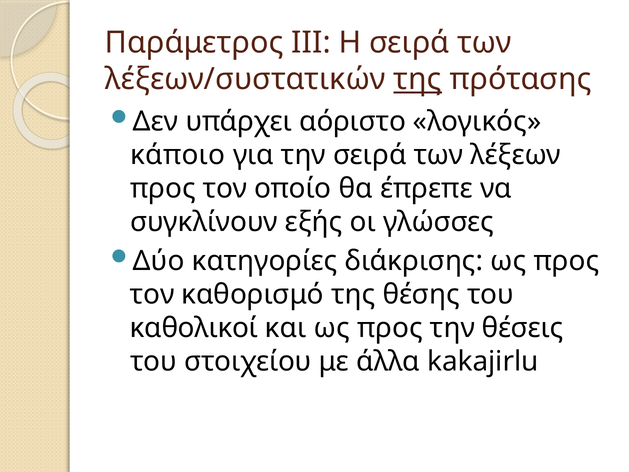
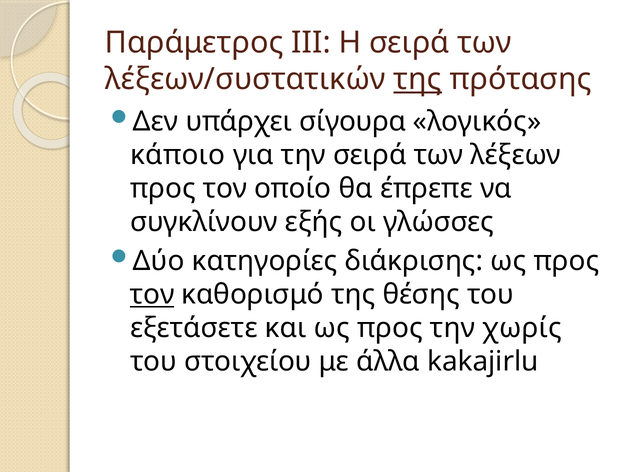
αόριστο: αόριστο -> σίγουρα
τον at (152, 294) underline: none -> present
καθολικοί: καθολικοί -> εξετάσετε
θέσεις: θέσεις -> χωρίς
